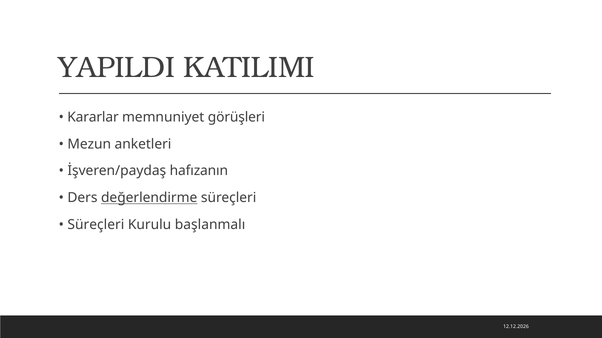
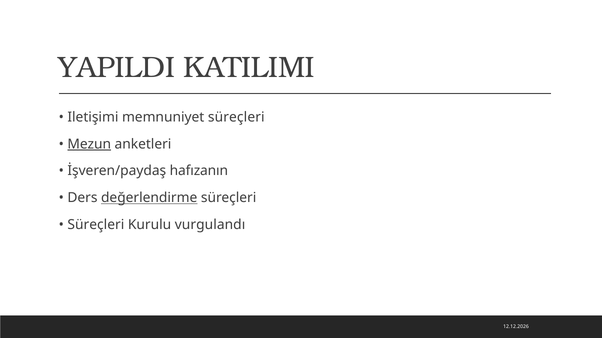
Kararlar: Kararlar -> Iletişimi
memnuniyet görüşleri: görüşleri -> süreçleri
Mezun underline: none -> present
başlanmalı: başlanmalı -> vurgulandı
